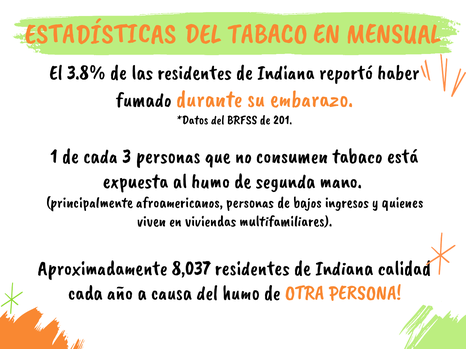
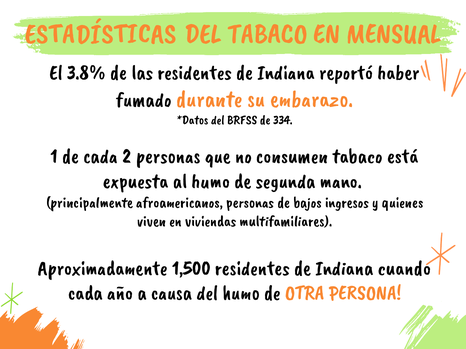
201: 201 -> 334
3: 3 -> 2
8,037: 8,037 -> 1,500
calidad: calidad -> cuando
